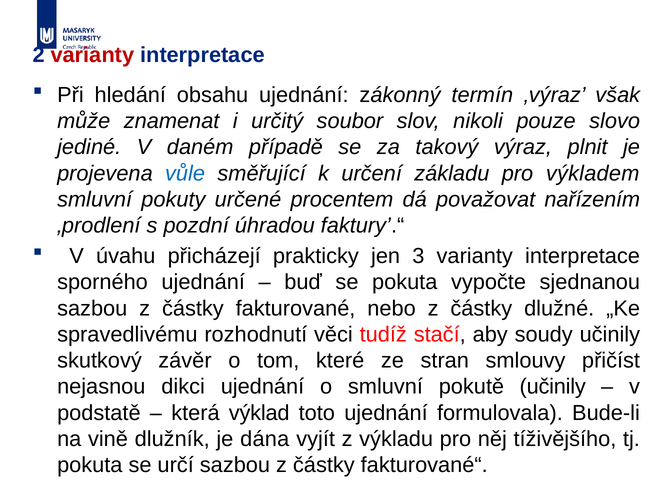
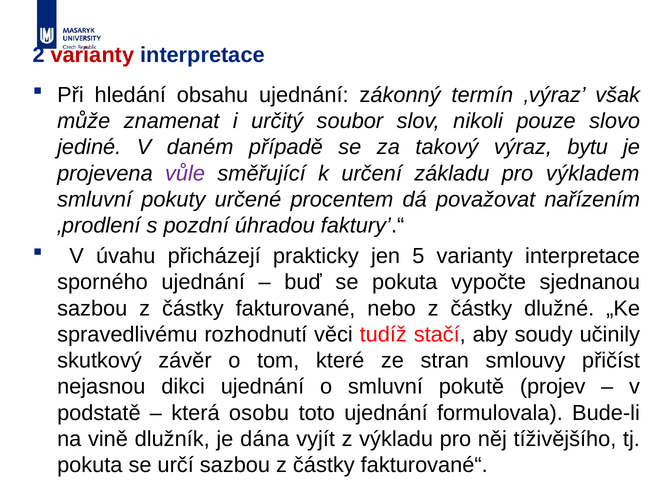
plnit: plnit -> bytu
vůle colour: blue -> purple
3: 3 -> 5
pokutě učinily: učinily -> projev
výklad: výklad -> osobu
